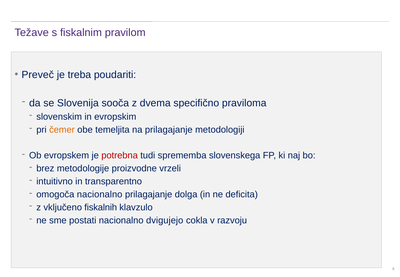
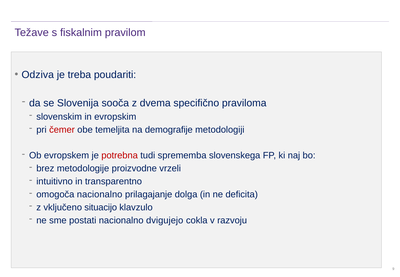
Preveč: Preveč -> Odziva
čemer colour: orange -> red
na prilagajanje: prilagajanje -> demografije
fiskalnih: fiskalnih -> situacijo
